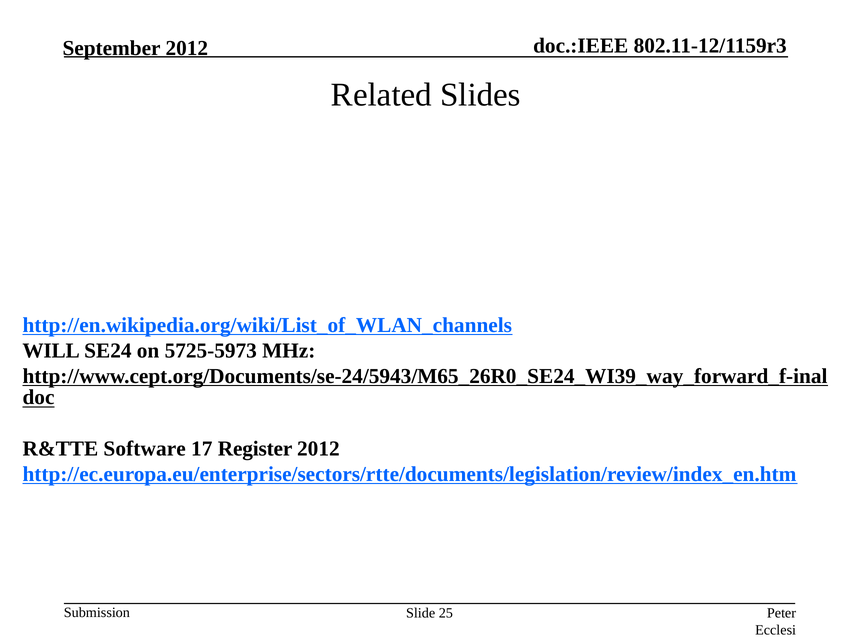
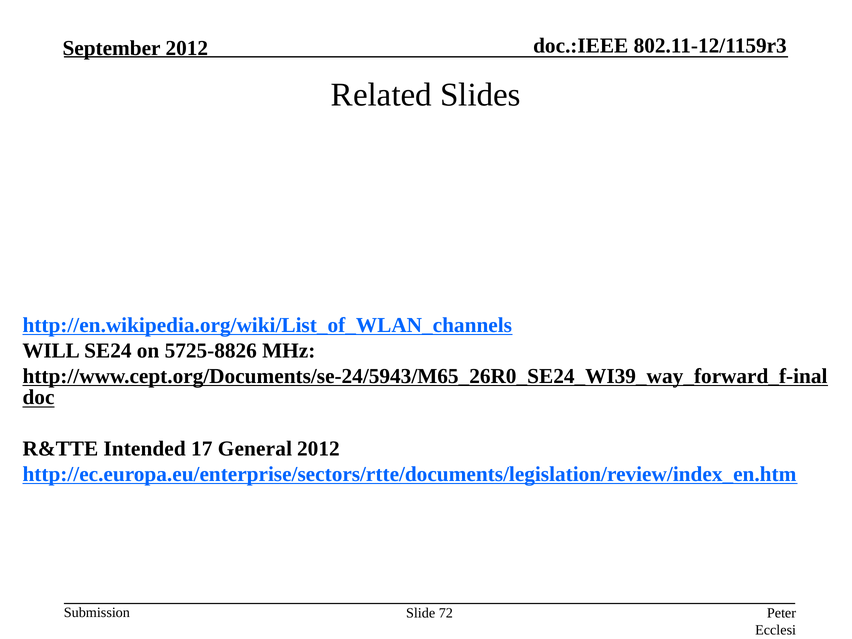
5725-5973: 5725-5973 -> 5725-8826
Software: Software -> Intended
Register: Register -> General
25: 25 -> 72
